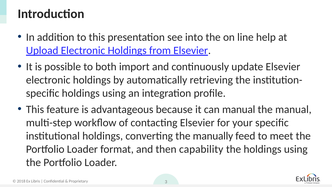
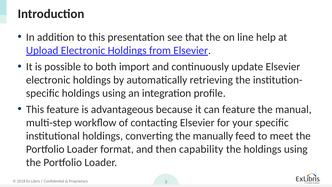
into: into -> that
can manual: manual -> feature
